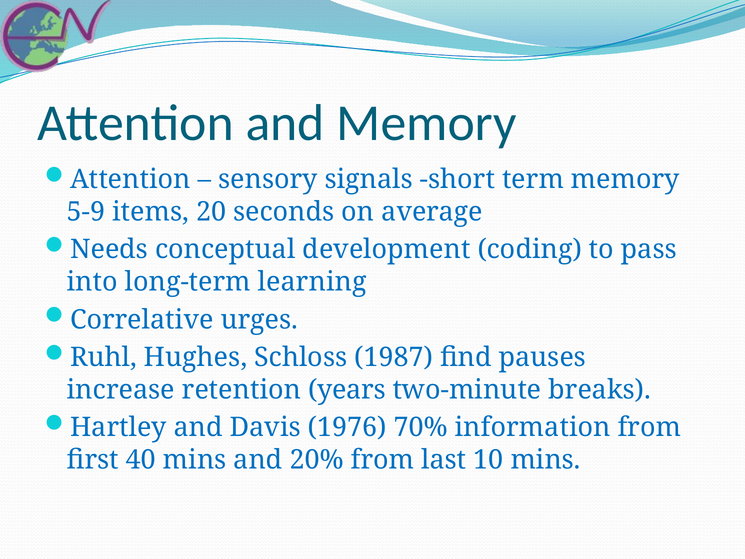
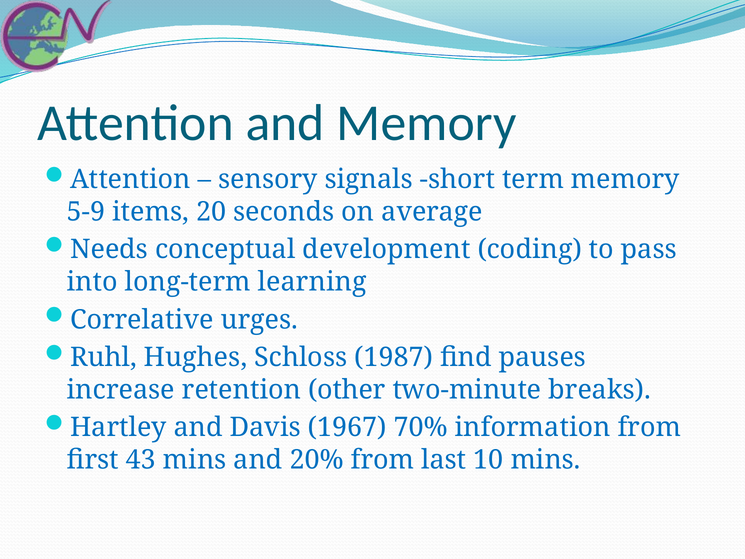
years: years -> other
1976: 1976 -> 1967
40: 40 -> 43
